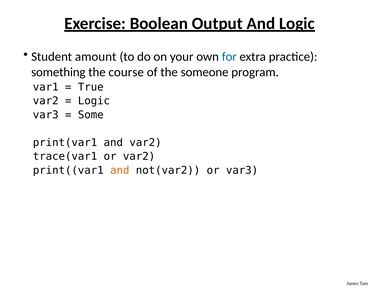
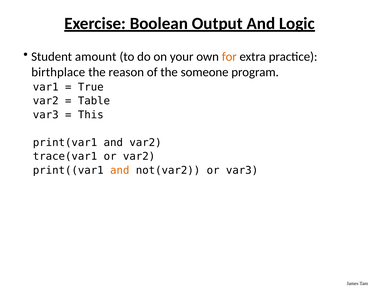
for colour: blue -> orange
something: something -> birthplace
course: course -> reason
Logic at (94, 101): Logic -> Table
Some: Some -> This
